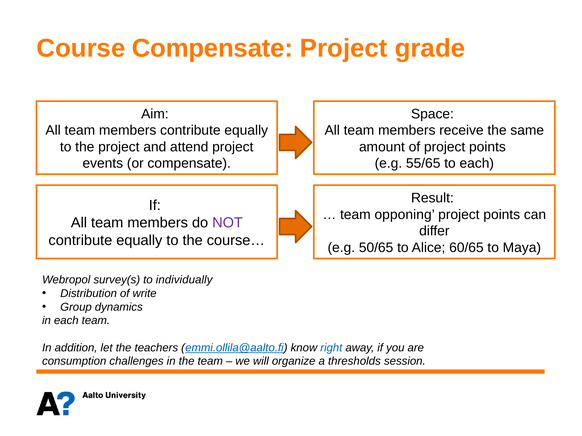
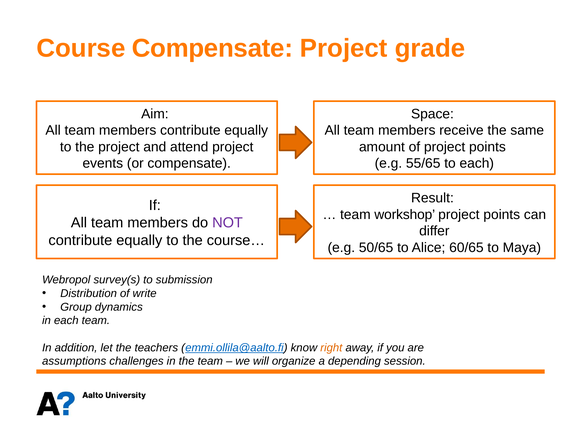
opponing: opponing -> workshop
individually: individually -> submission
right colour: blue -> orange
consumption: consumption -> assumptions
thresholds: thresholds -> depending
